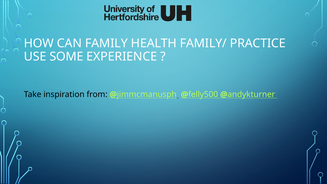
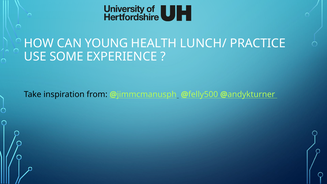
FAMILY: FAMILY -> YOUNG
FAMILY/: FAMILY/ -> LUNCH/
